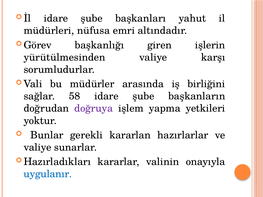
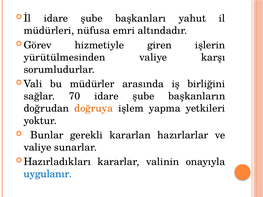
başkanlığı: başkanlığı -> hizmetiyle
58: 58 -> 70
doğruya colour: purple -> orange
